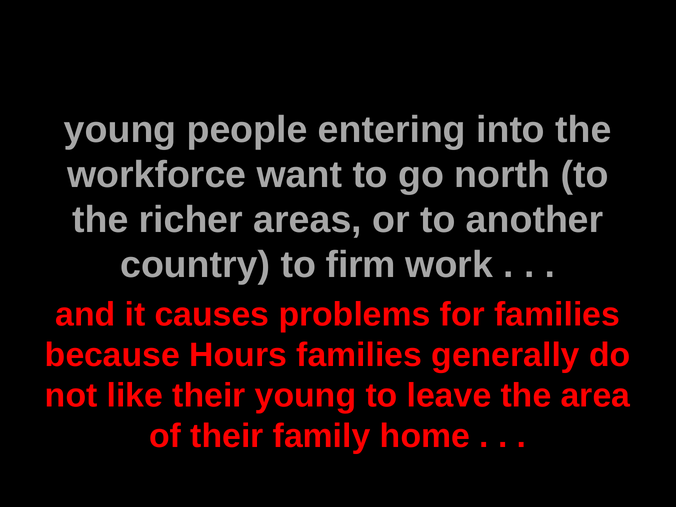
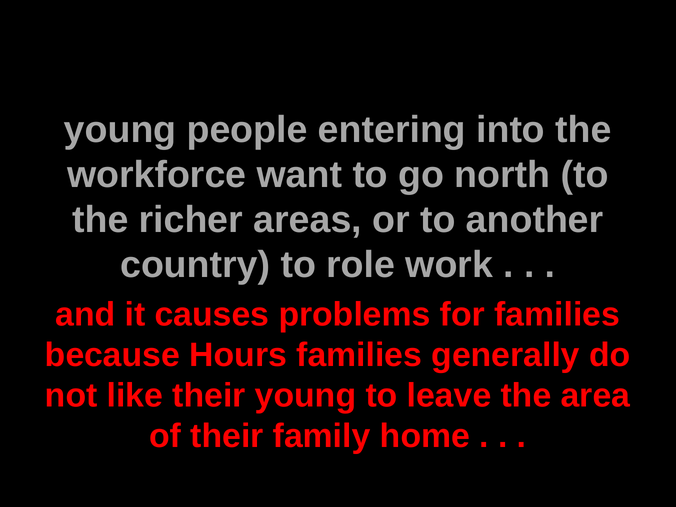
firm: firm -> role
